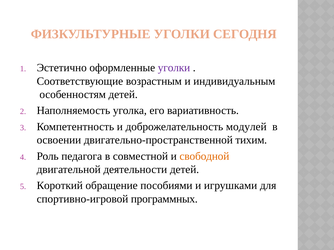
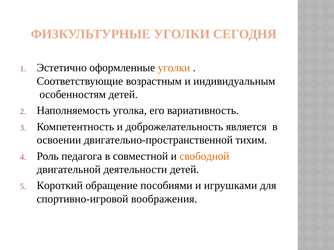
уголки at (174, 68) colour: purple -> orange
модулей: модулей -> является
программных: программных -> воображения
